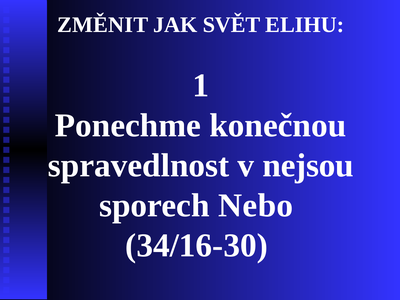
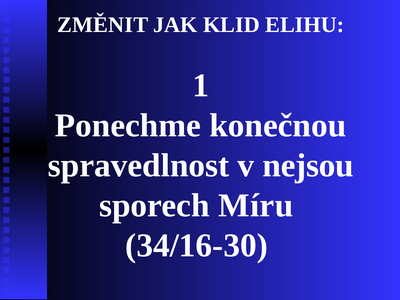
SVĚT: SVĚT -> KLID
Nebo: Nebo -> Míru
